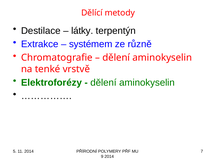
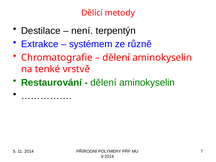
látky: látky -> není
Elektroforézy: Elektroforézy -> Restaurování
